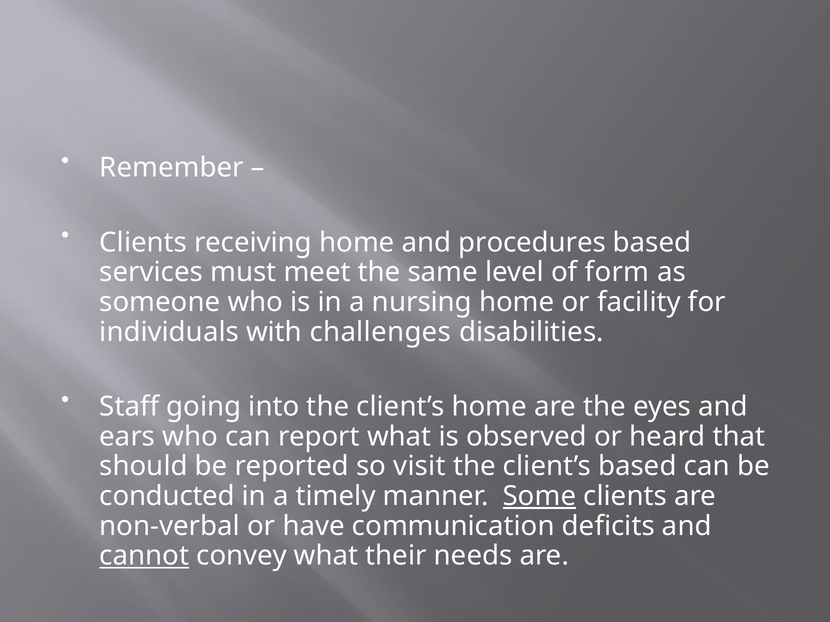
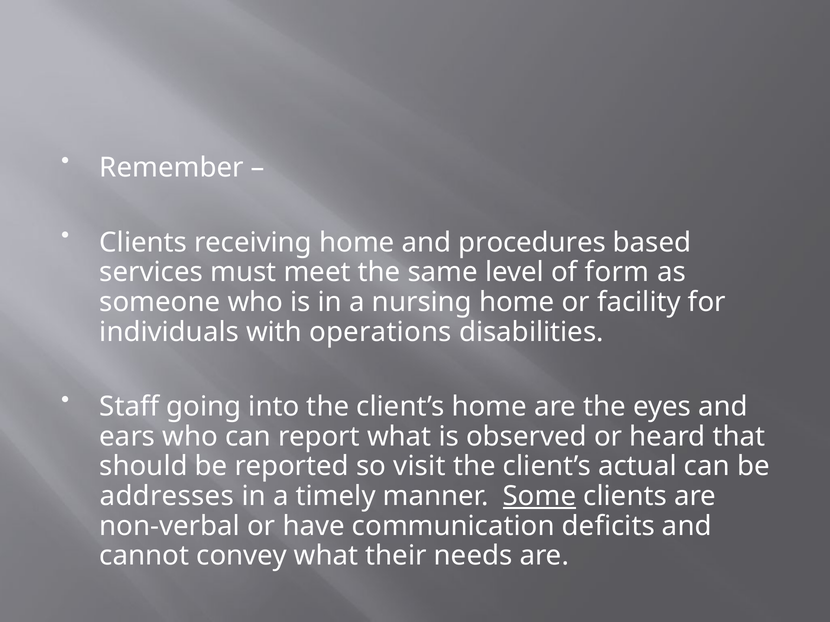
challenges: challenges -> operations
client’s based: based -> actual
conducted: conducted -> addresses
cannot underline: present -> none
